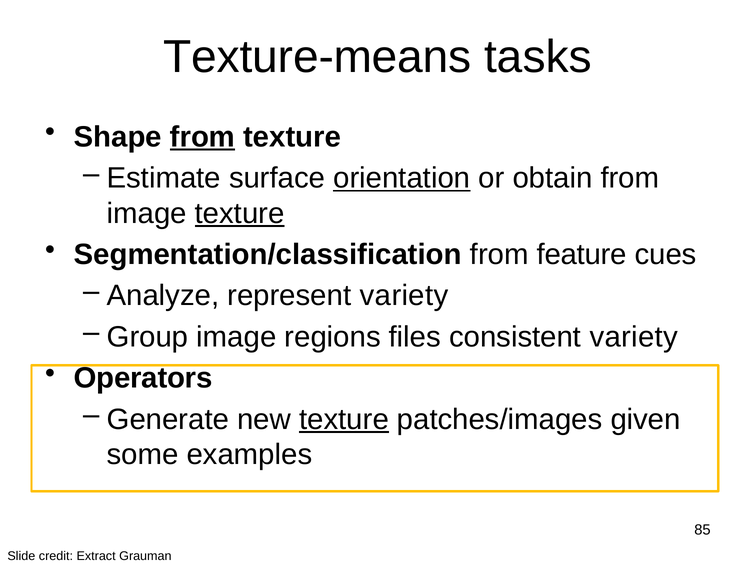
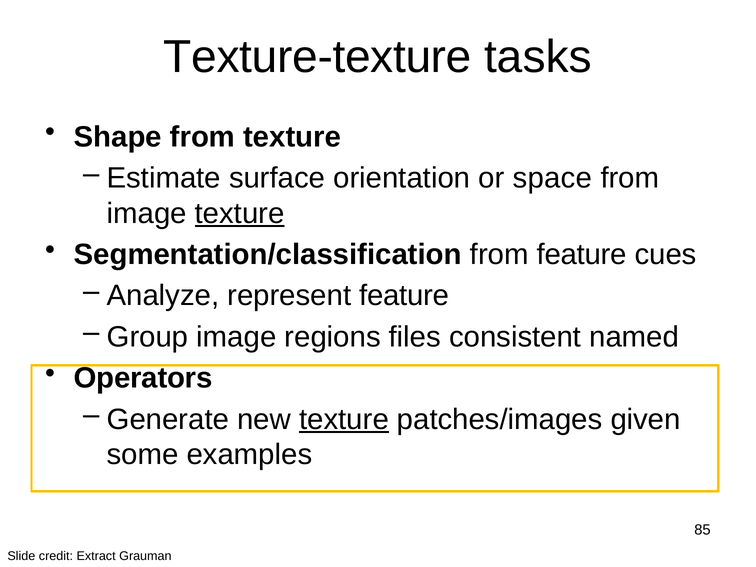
Texture-means: Texture-means -> Texture-texture
from at (202, 137) underline: present -> none
orientation underline: present -> none
obtain: obtain -> space
represent variety: variety -> feature
consistent variety: variety -> named
